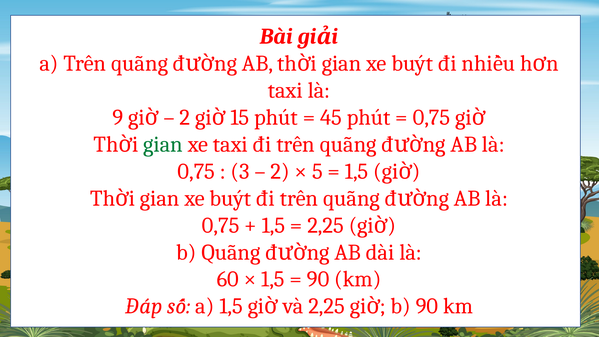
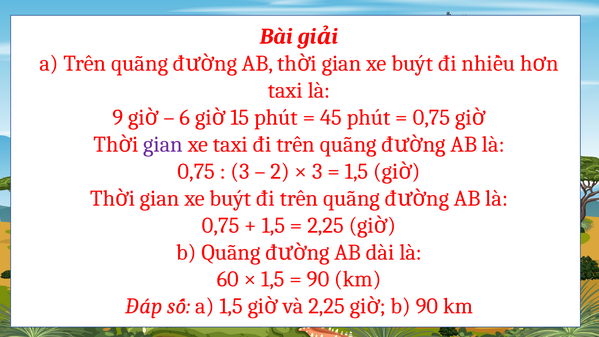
2 at (185, 117): 2 -> 6
gian at (163, 144) colour: green -> purple
5 at (317, 171): 5 -> 3
